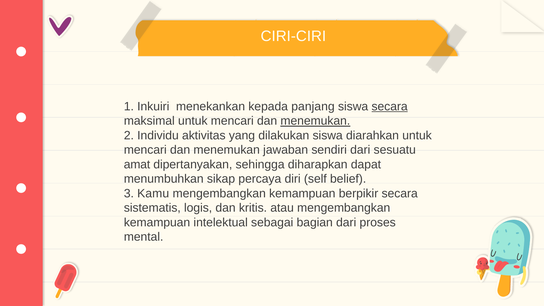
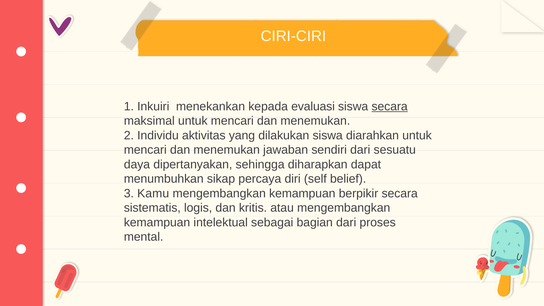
panjang: panjang -> evaluasi
menemukan at (315, 121) underline: present -> none
amat: amat -> daya
